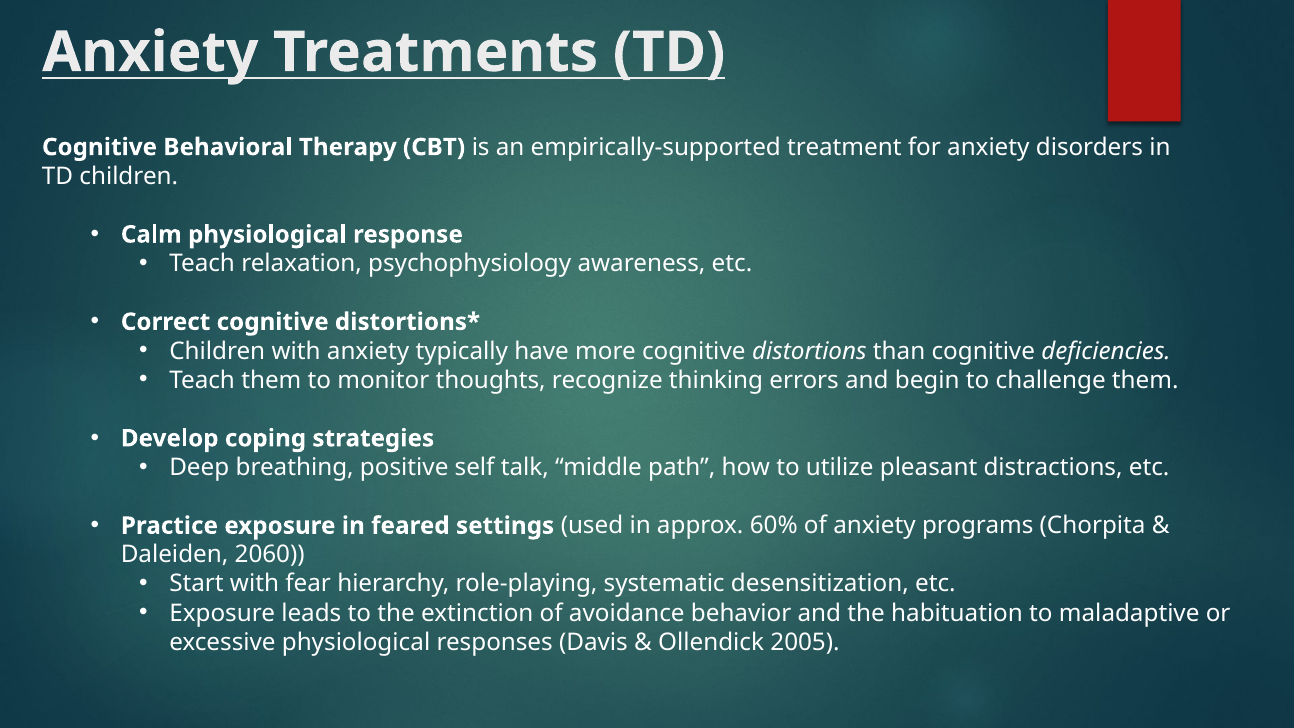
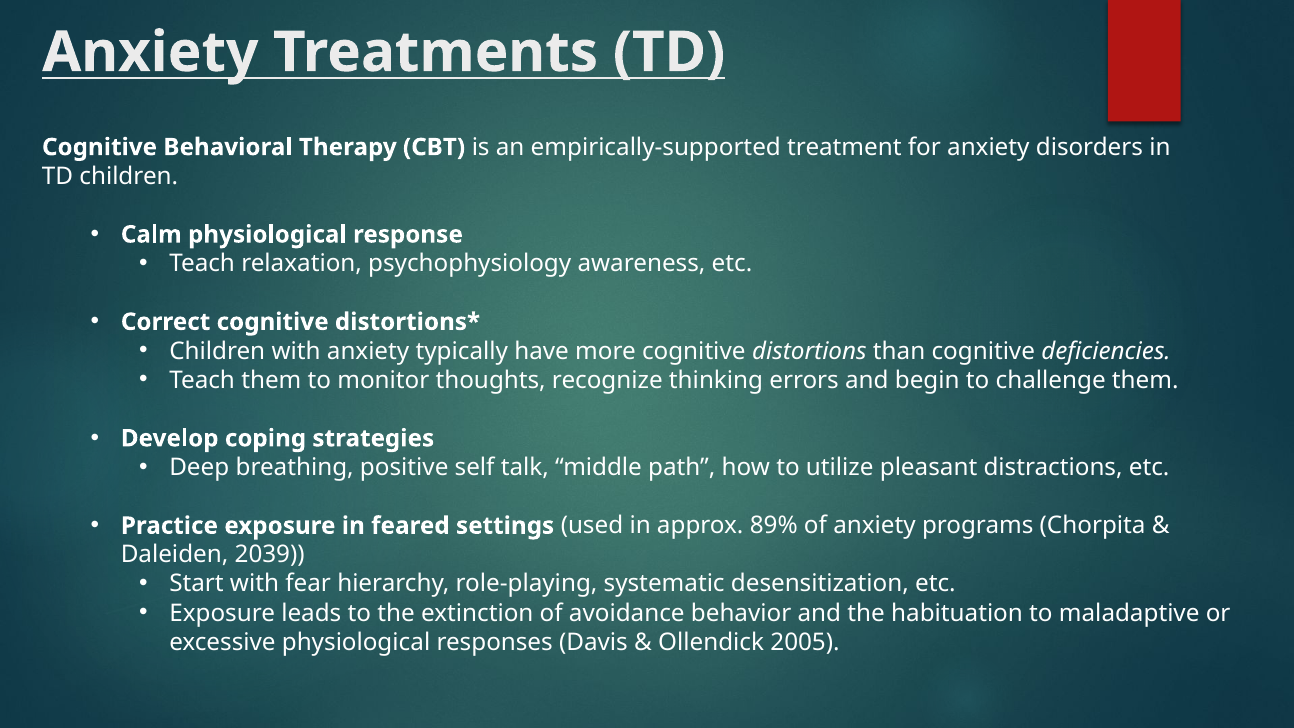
60%: 60% -> 89%
2060: 2060 -> 2039
